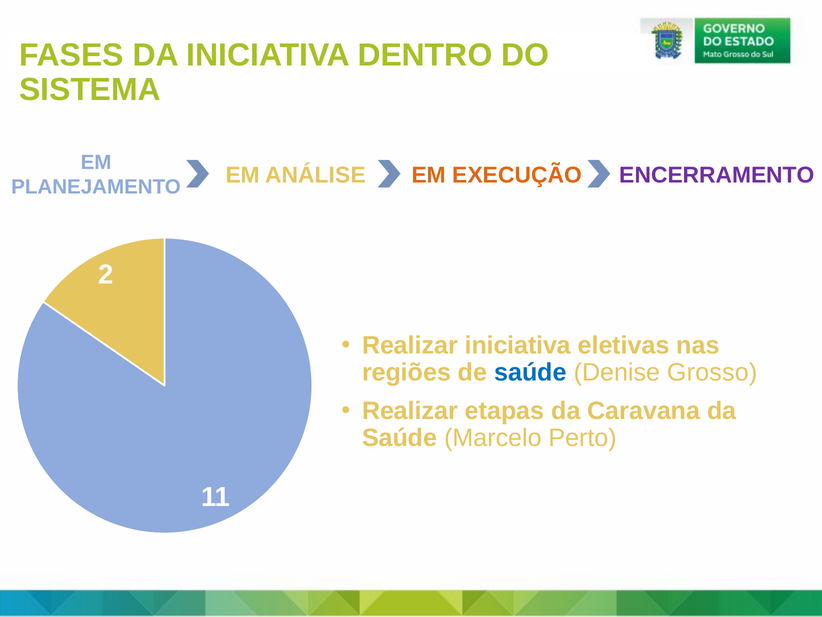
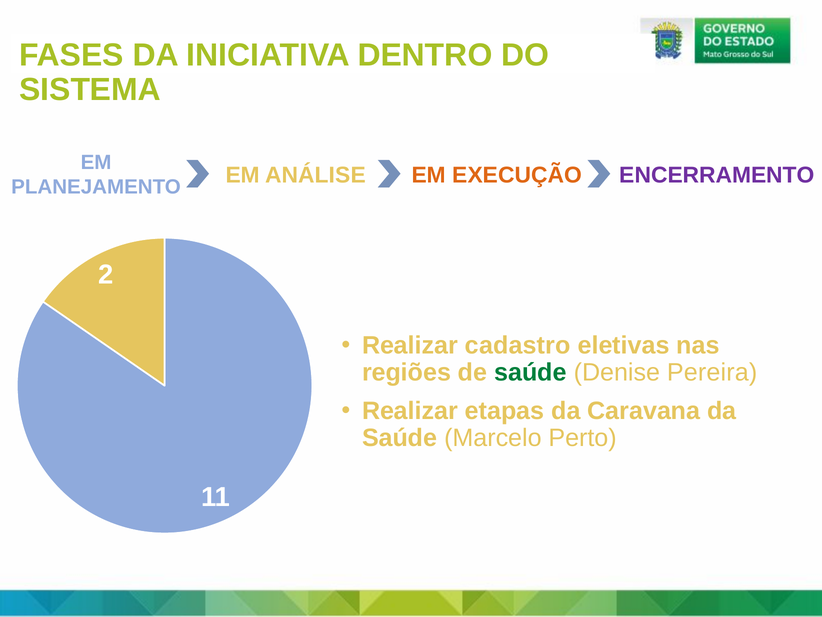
Realizar iniciativa: iniciativa -> cadastro
saúde at (530, 372) colour: blue -> green
Grosso: Grosso -> Pereira
